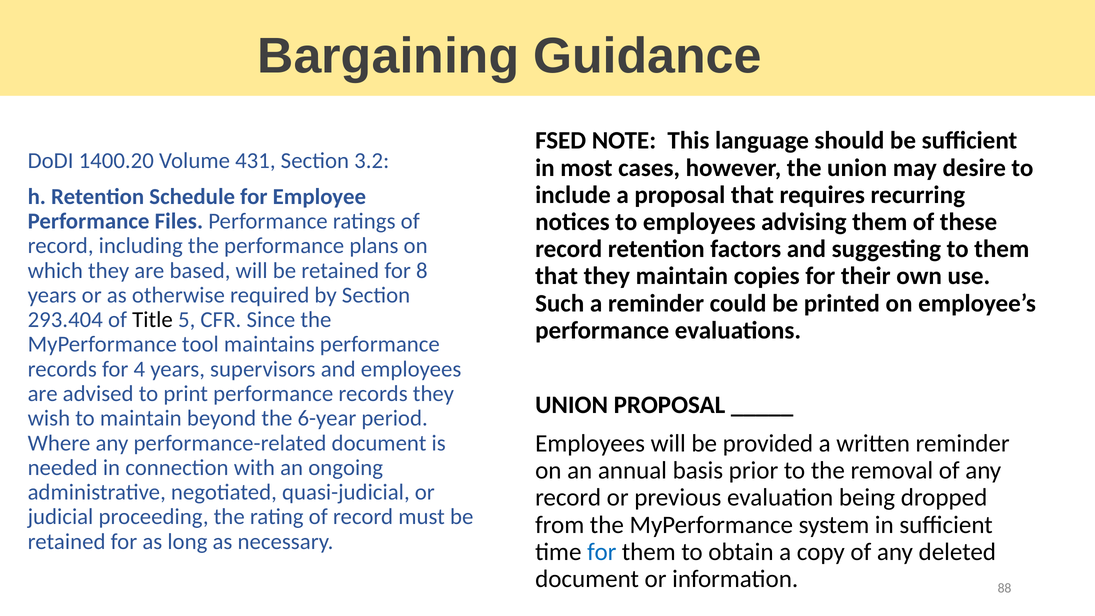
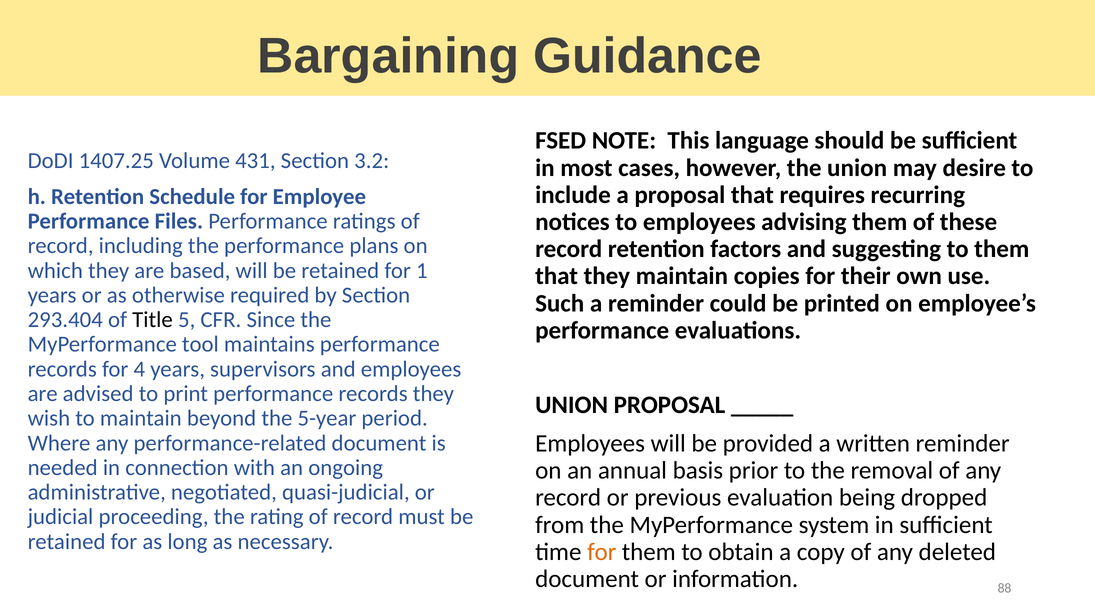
1400.20: 1400.20 -> 1407.25
8: 8 -> 1
6-year: 6-year -> 5-year
for at (602, 552) colour: blue -> orange
